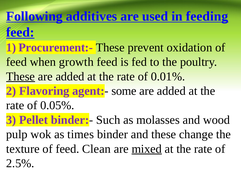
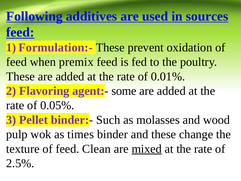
feeding: feeding -> sources
Procurement:-: Procurement:- -> Formulation:-
growth: growth -> premix
These at (21, 76) underline: present -> none
